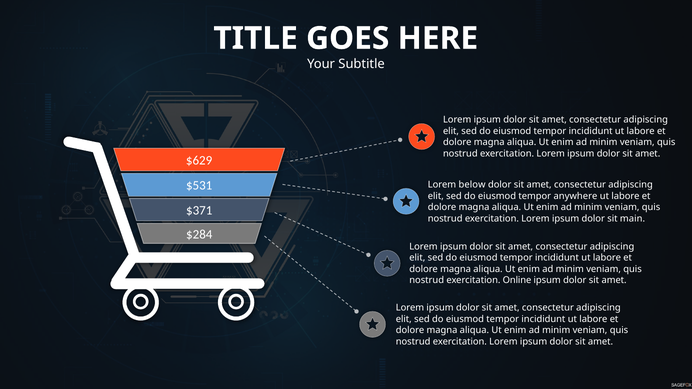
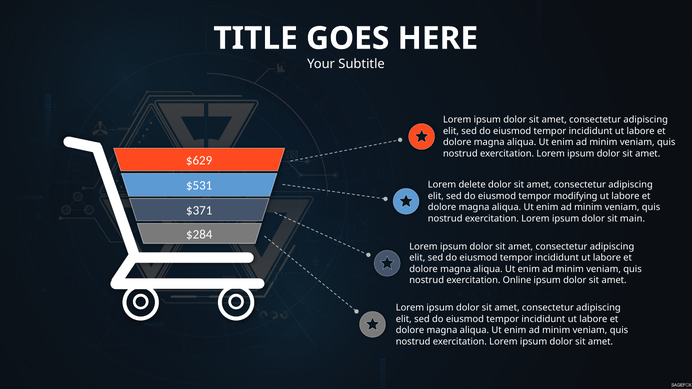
below: below -> delete
anywhere: anywhere -> modifying
